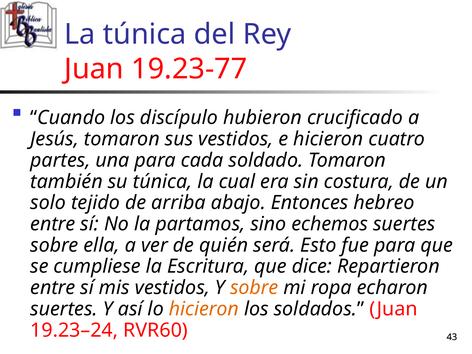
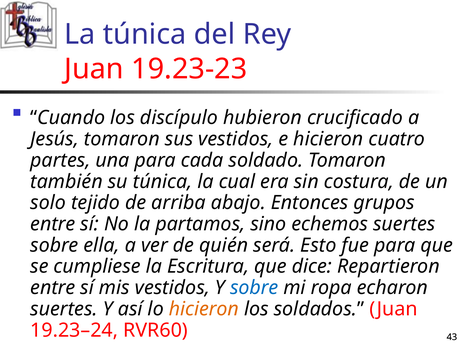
19.23-77: 19.23-77 -> 19.23-23
hebreo: hebreo -> grupos
sobre at (254, 288) colour: orange -> blue
